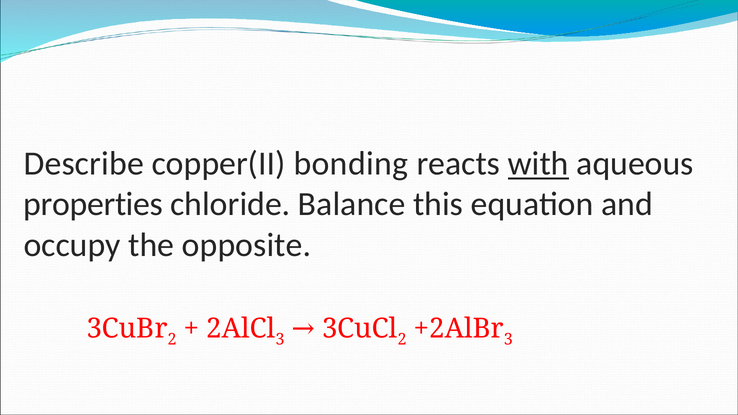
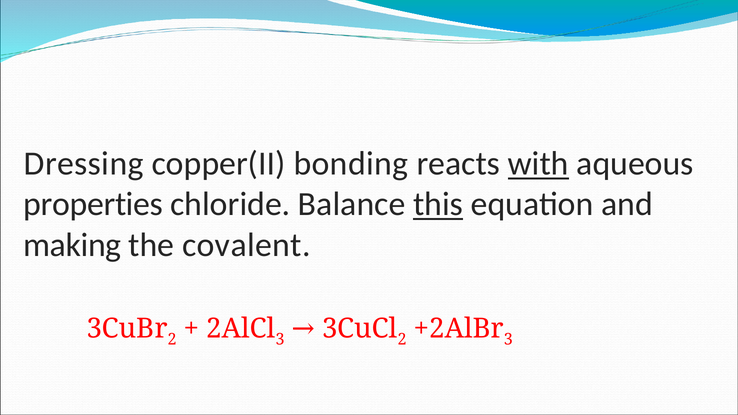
Describe: Describe -> Dressing
this underline: none -> present
occupy: occupy -> making
opposite: opposite -> covalent
